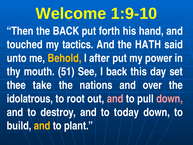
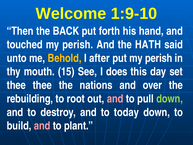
touched my tactics: tactics -> perish
put my power: power -> perish
51: 51 -> 15
I back: back -> does
thee take: take -> thee
idolatrous: idolatrous -> rebuilding
down at (170, 99) colour: pink -> light green
and at (42, 126) colour: yellow -> pink
